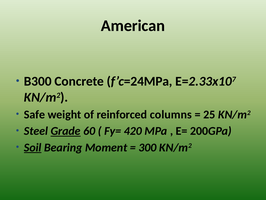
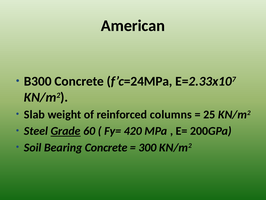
Safe: Safe -> Slab
Soil underline: present -> none
Bearing Moment: Moment -> Concrete
